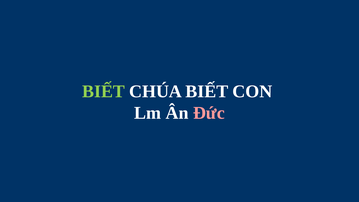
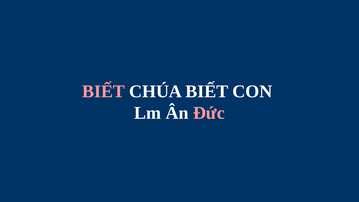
BIẾT at (103, 91) colour: light green -> pink
